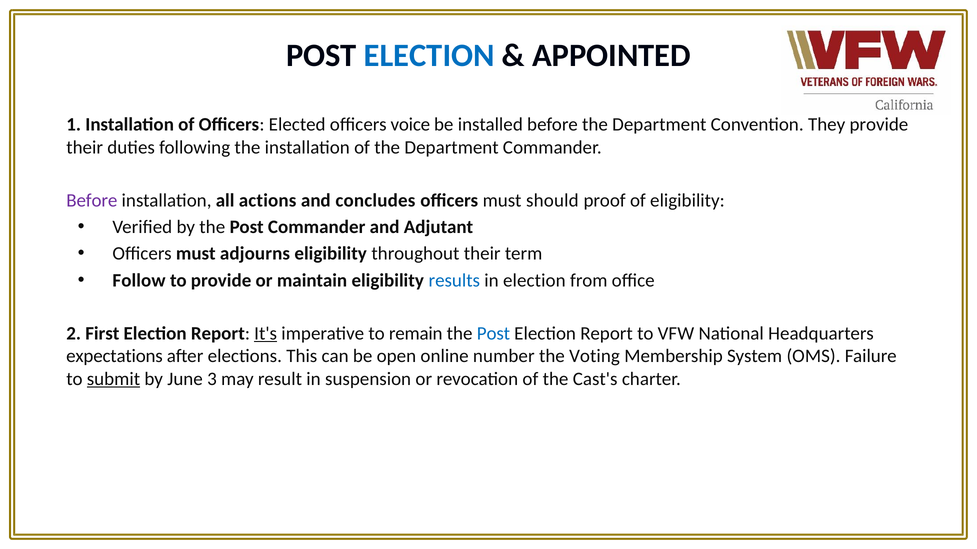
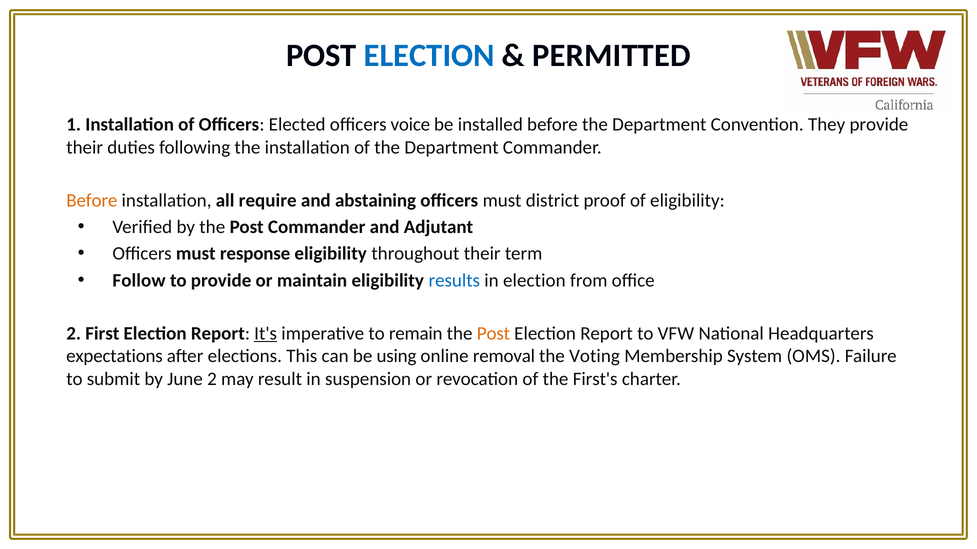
APPOINTED: APPOINTED -> PERMITTED
Before at (92, 201) colour: purple -> orange
actions: actions -> require
concludes: concludes -> abstaining
should: should -> district
adjourns: adjourns -> response
Post at (493, 334) colour: blue -> orange
open: open -> using
number: number -> removal
submit underline: present -> none
June 3: 3 -> 2
Cast's: Cast's -> First's
